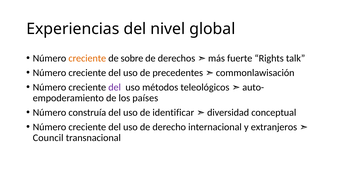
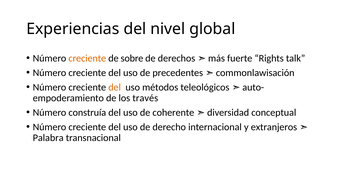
del at (115, 87) colour: purple -> orange
países: países -> través
identificar: identificar -> coherente
Council: Council -> Palabra
